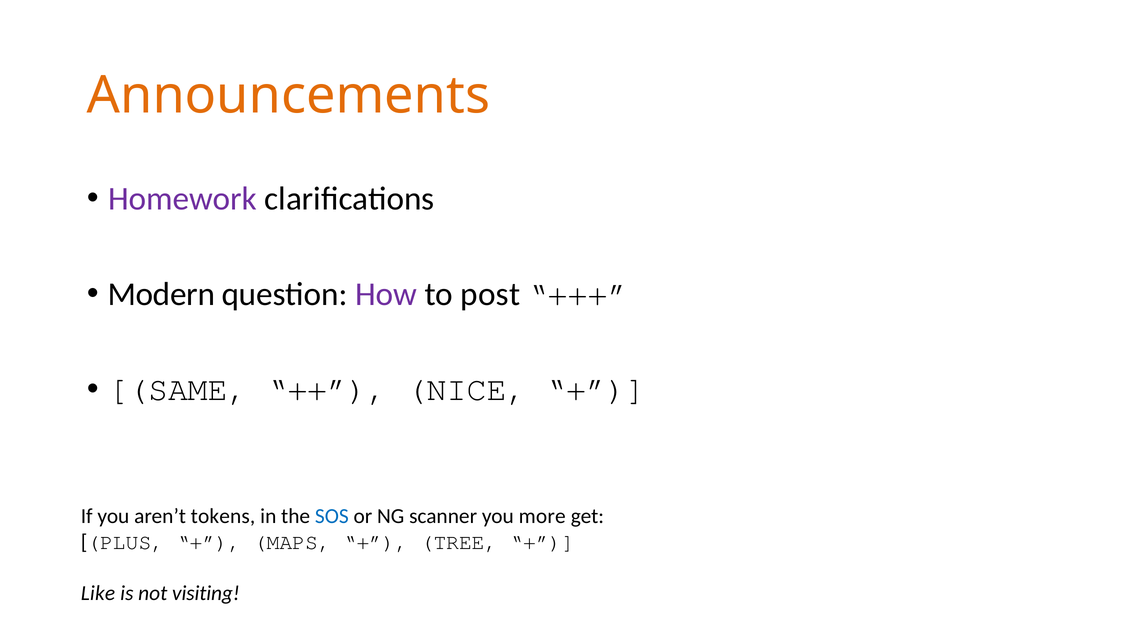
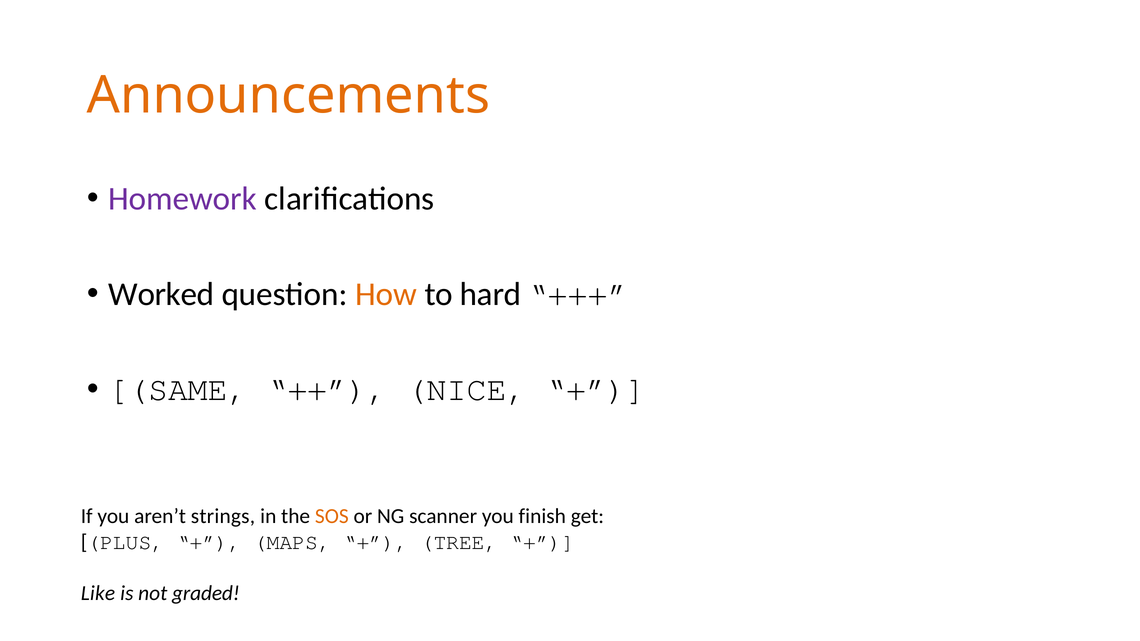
Modern: Modern -> Worked
How colour: purple -> orange
post: post -> hard
tokens: tokens -> strings
SOS colour: blue -> orange
more: more -> finish
visiting: visiting -> graded
